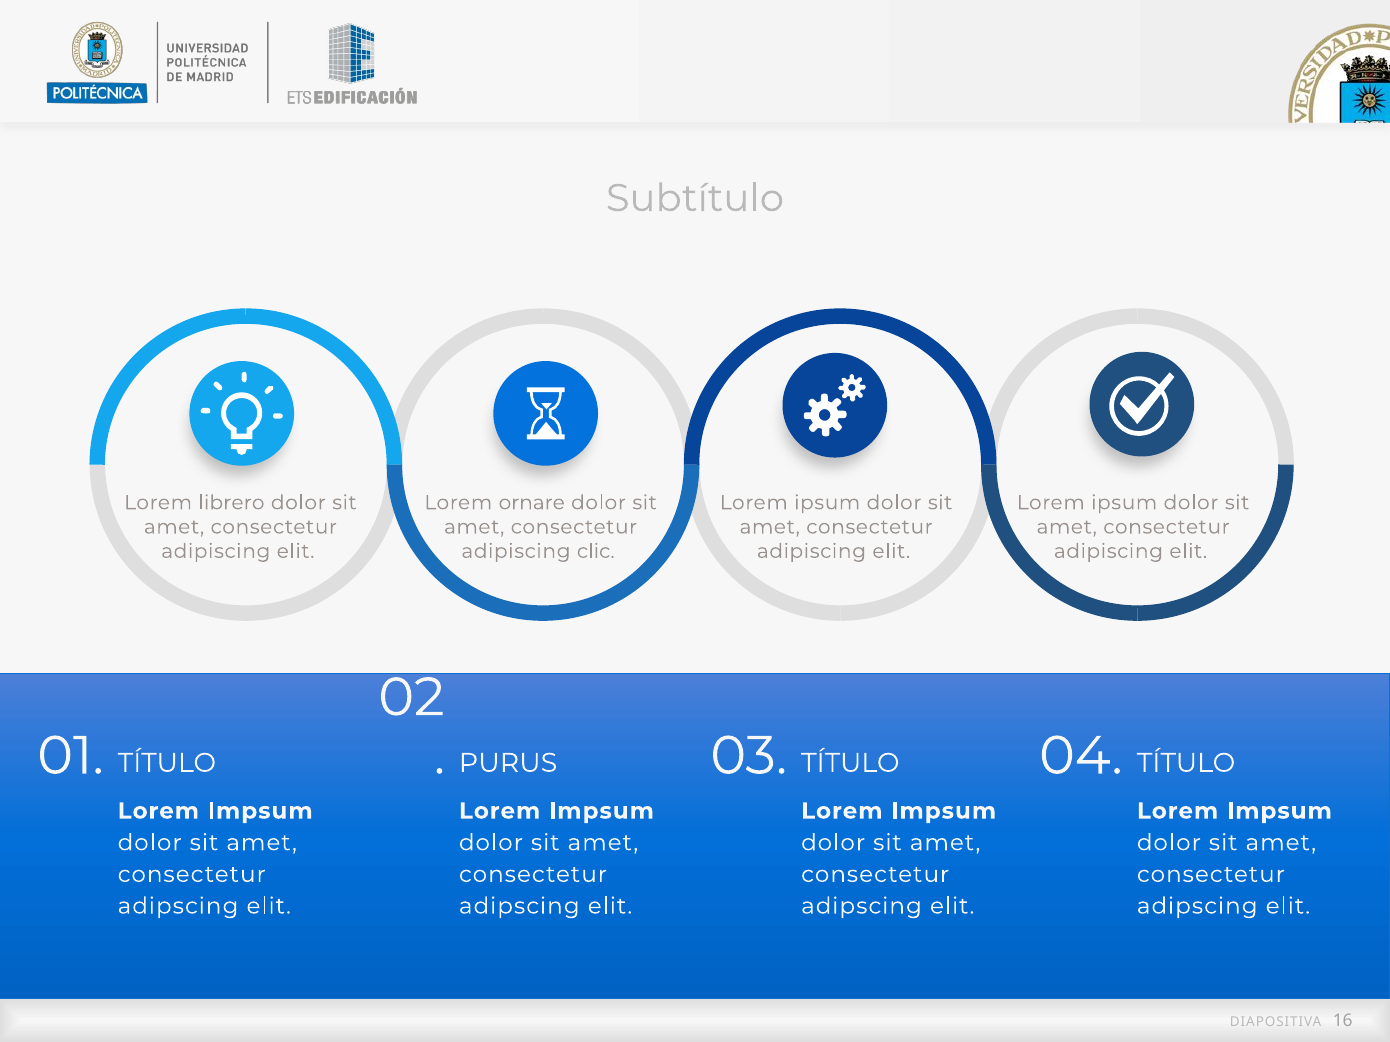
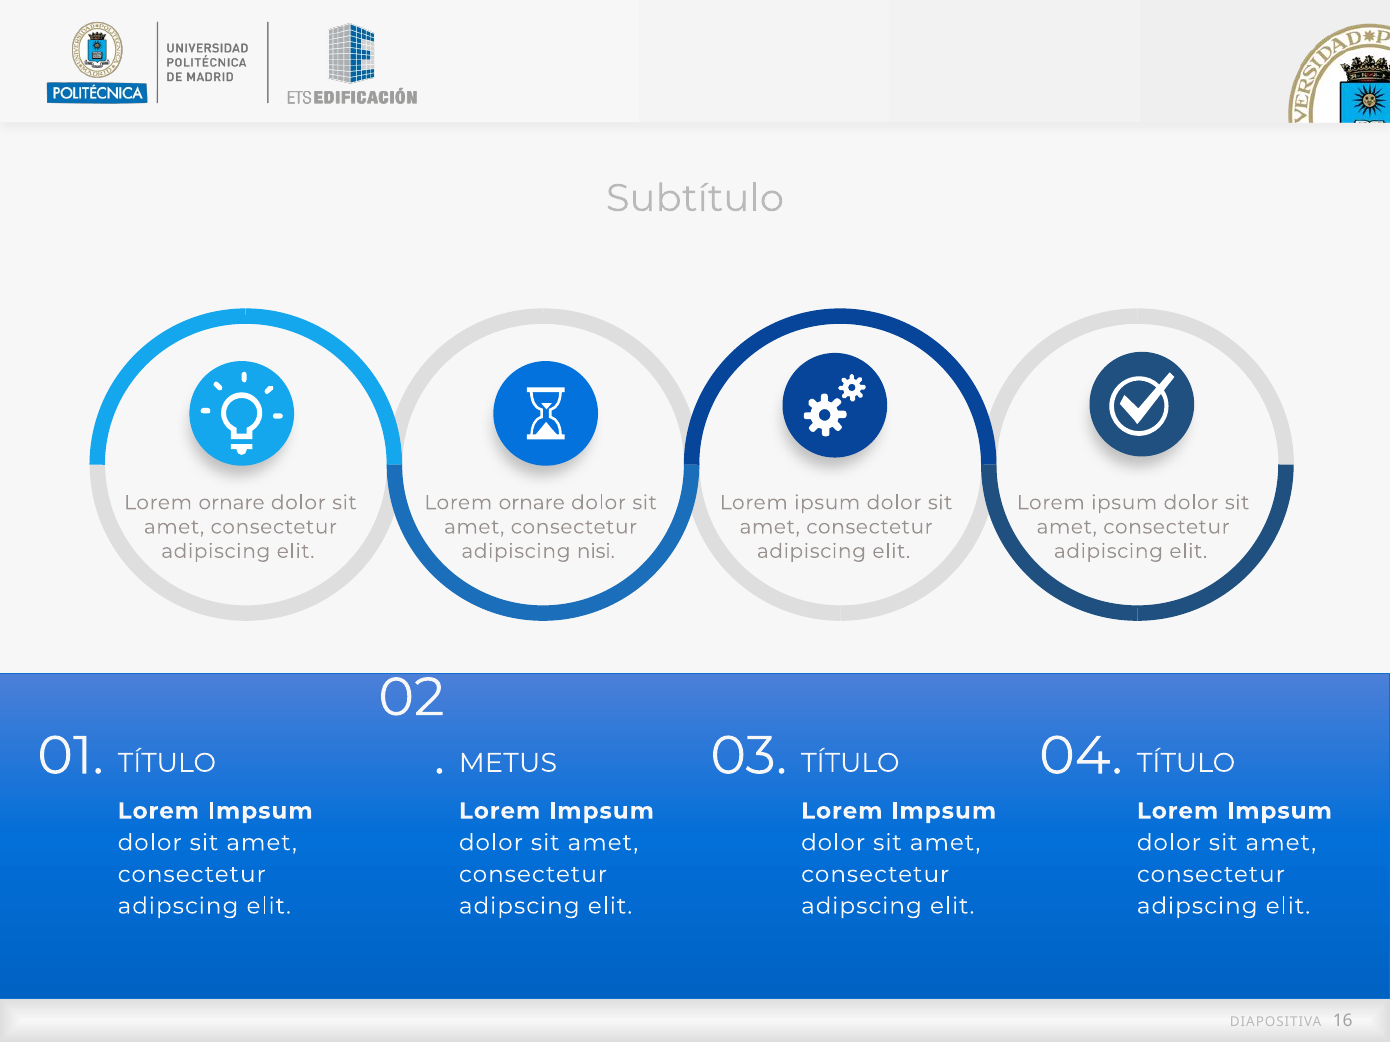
librero at (231, 503): librero -> ornare
clic: clic -> nisi
PURUS: PURUS -> METUS
